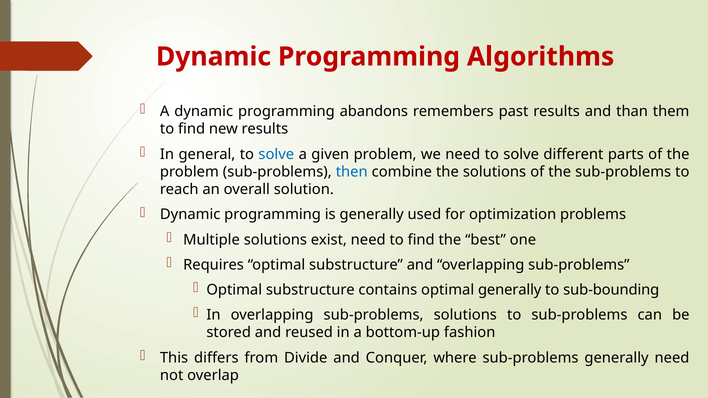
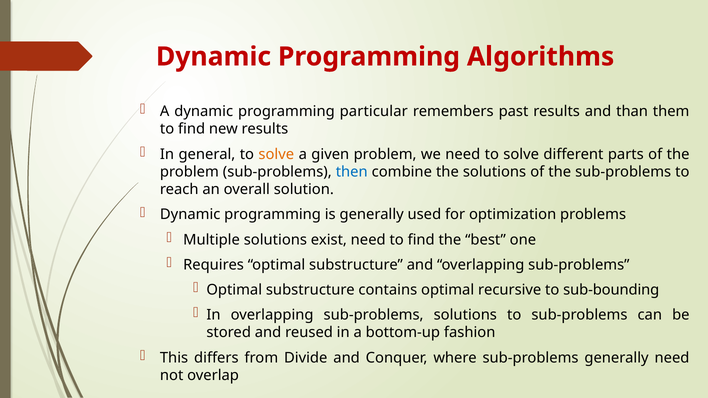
abandons: abandons -> particular
solve at (276, 154) colour: blue -> orange
optimal generally: generally -> recursive
